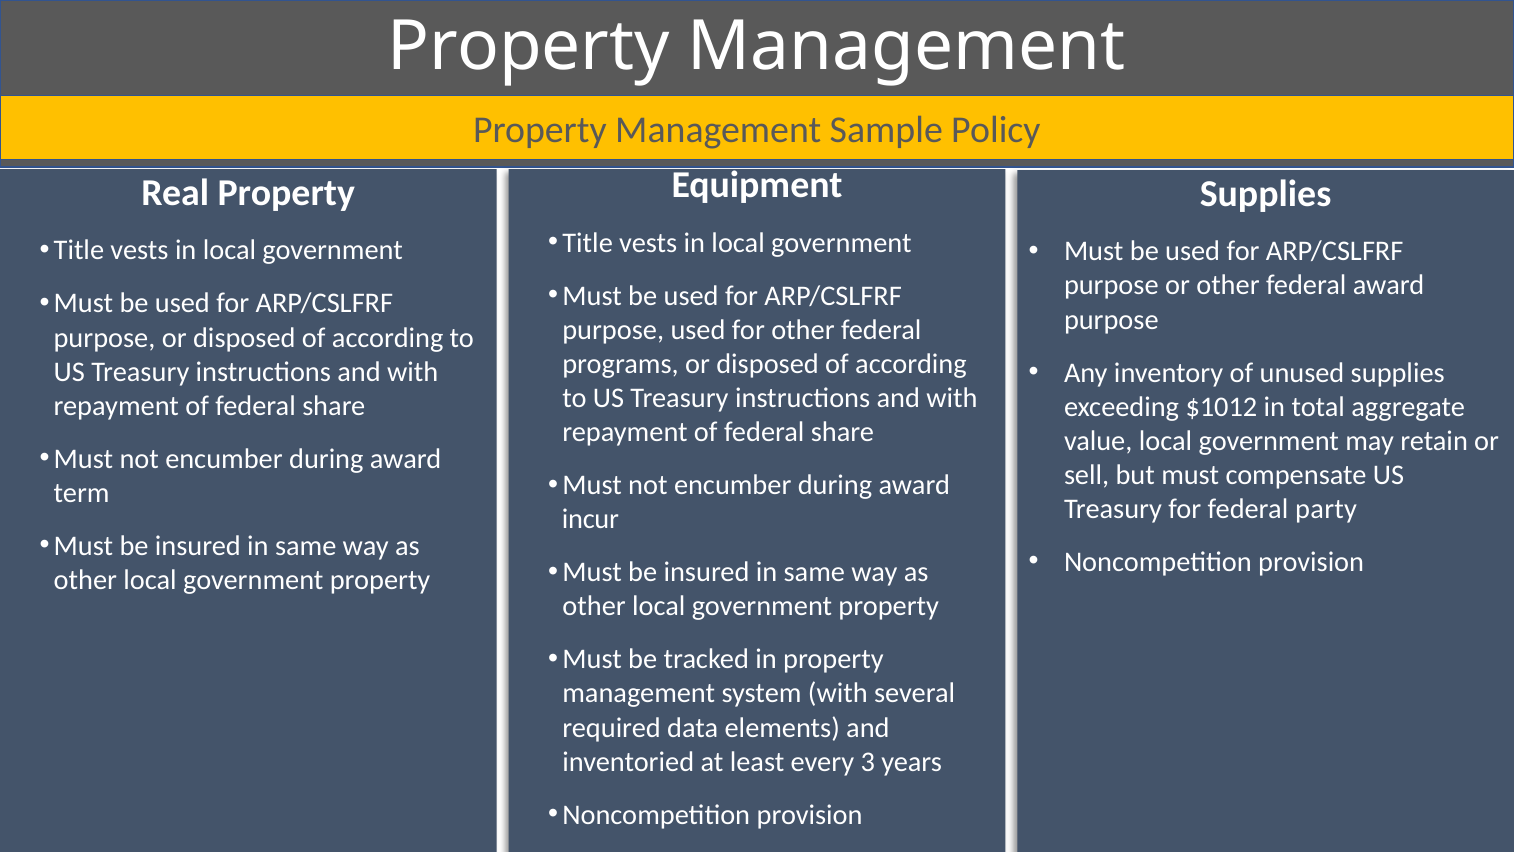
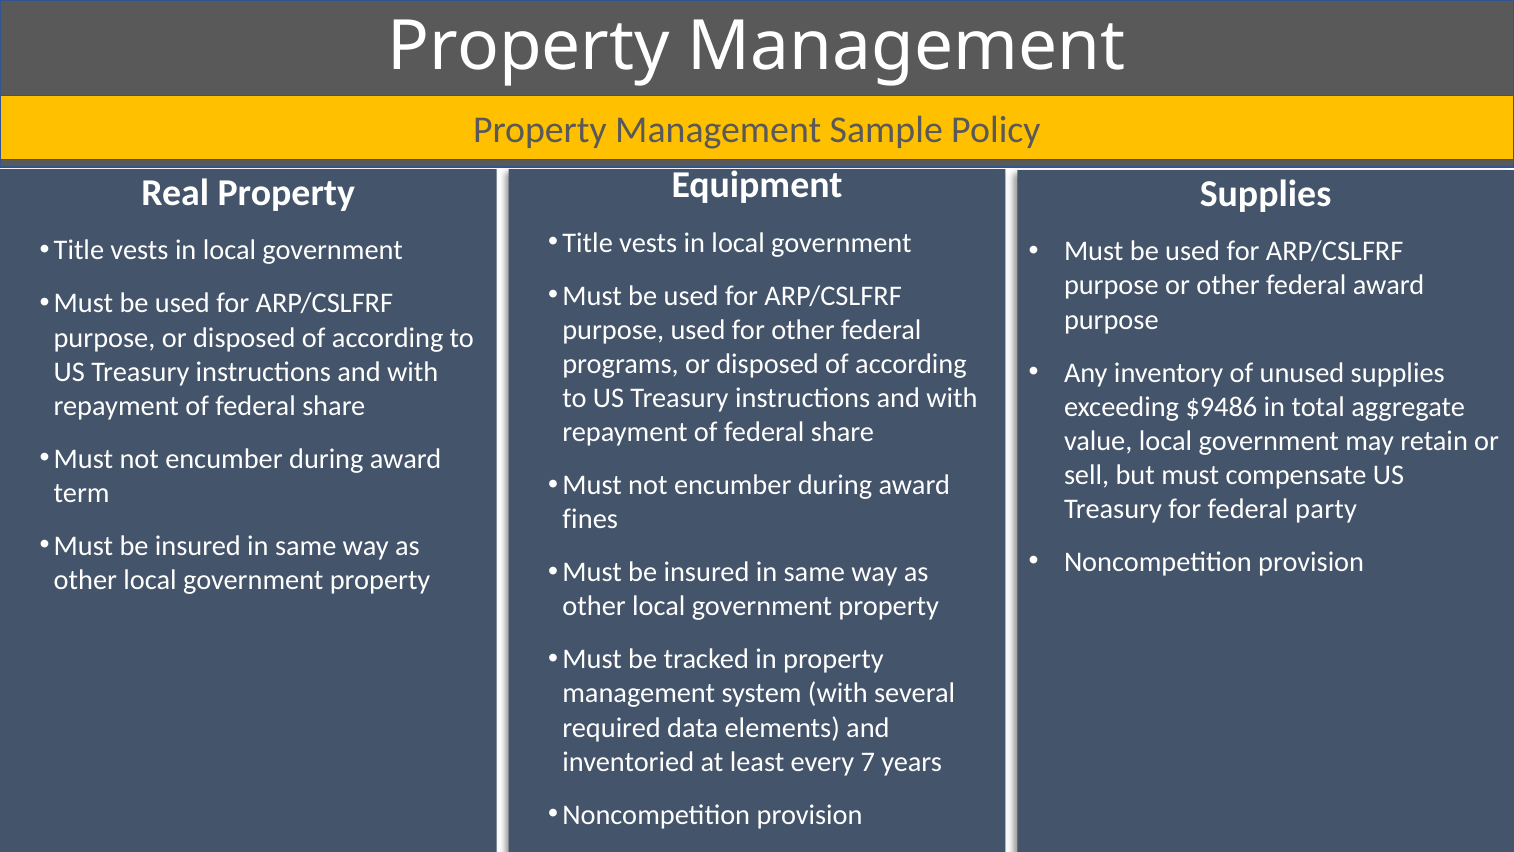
$1012: $1012 -> $9486
incur: incur -> fines
3: 3 -> 7
